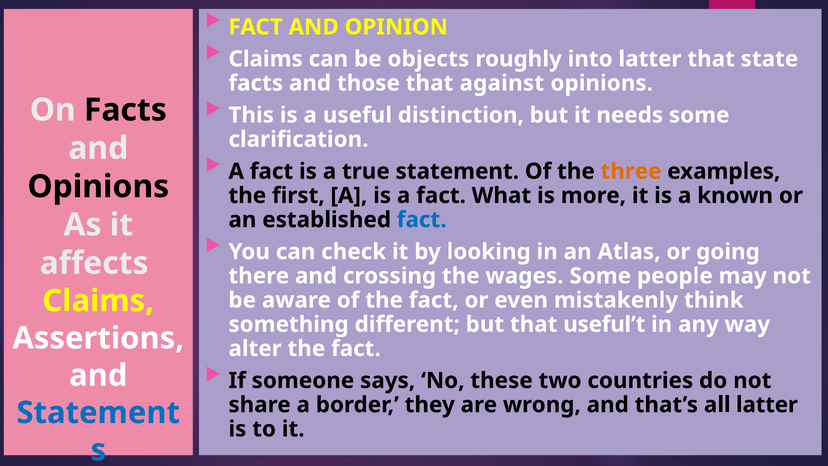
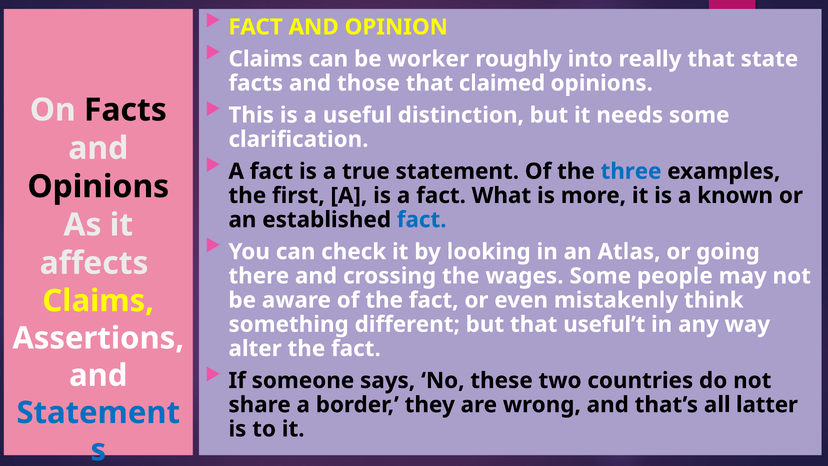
objects: objects -> worker
into latter: latter -> really
against: against -> claimed
three colour: orange -> blue
